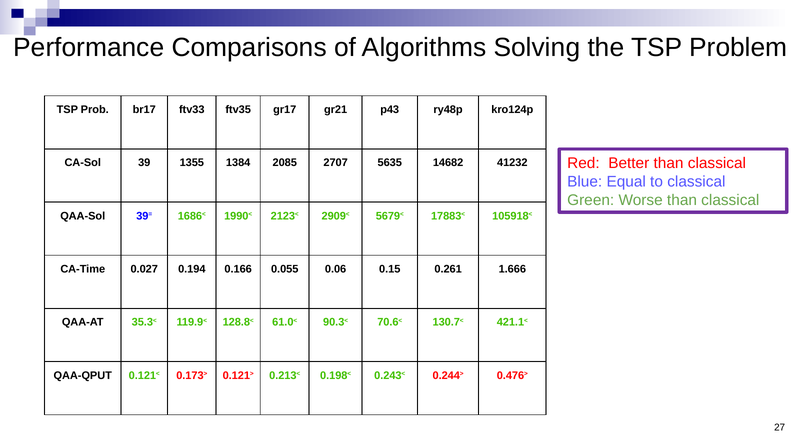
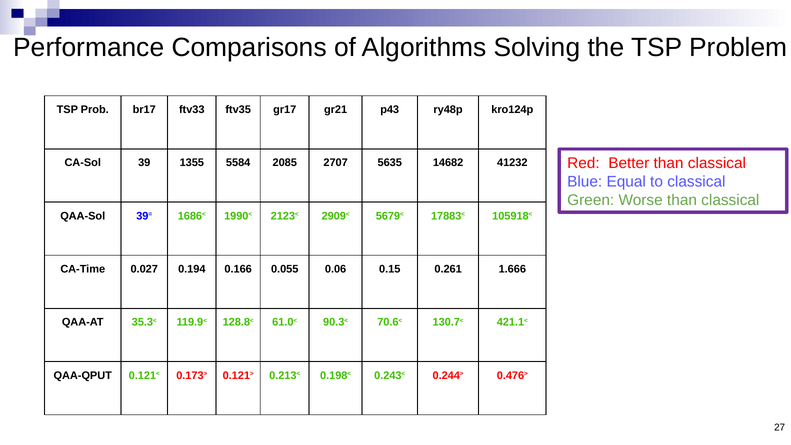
1384: 1384 -> 5584
